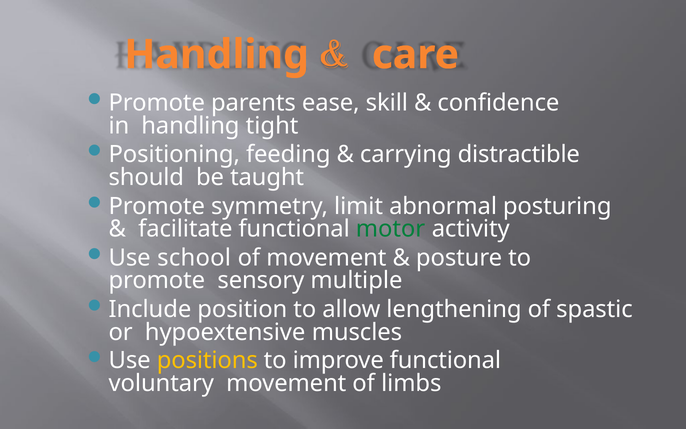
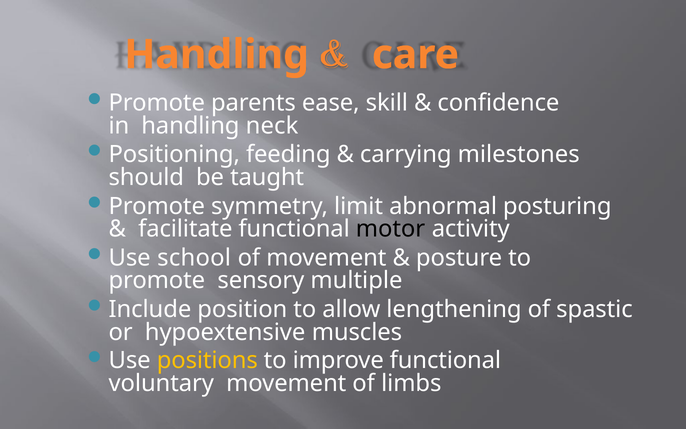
tight: tight -> neck
distractible: distractible -> milestones
motor colour: green -> black
